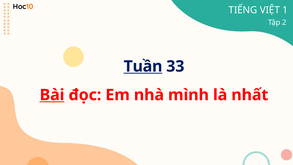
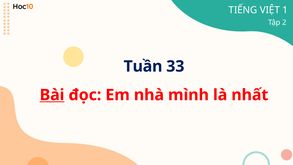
Tuần underline: present -> none
